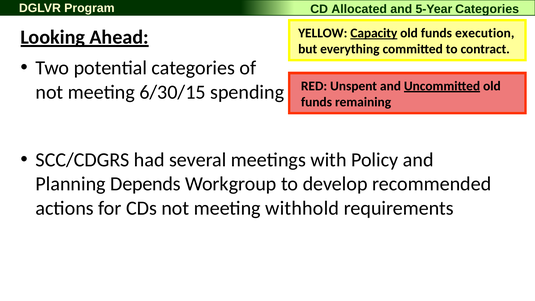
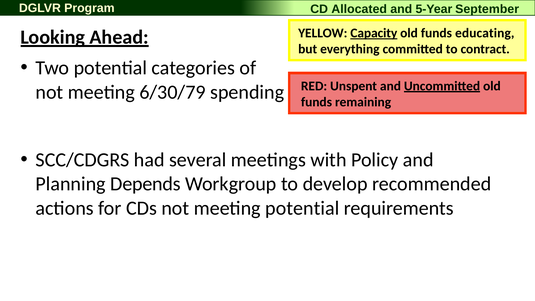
5-Year Categories: Categories -> September
execution: execution -> educating
6/30/15: 6/30/15 -> 6/30/79
meeting withhold: withhold -> potential
